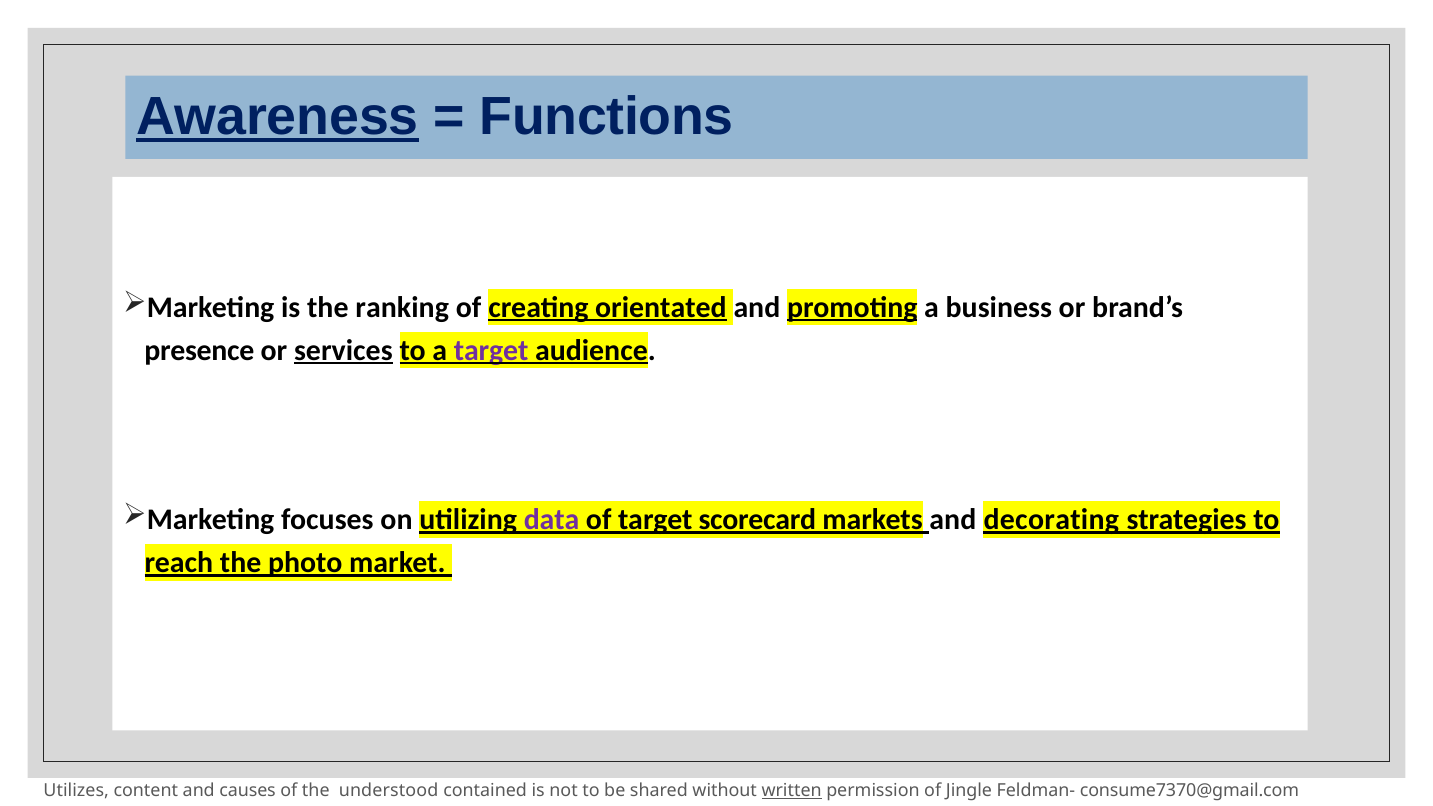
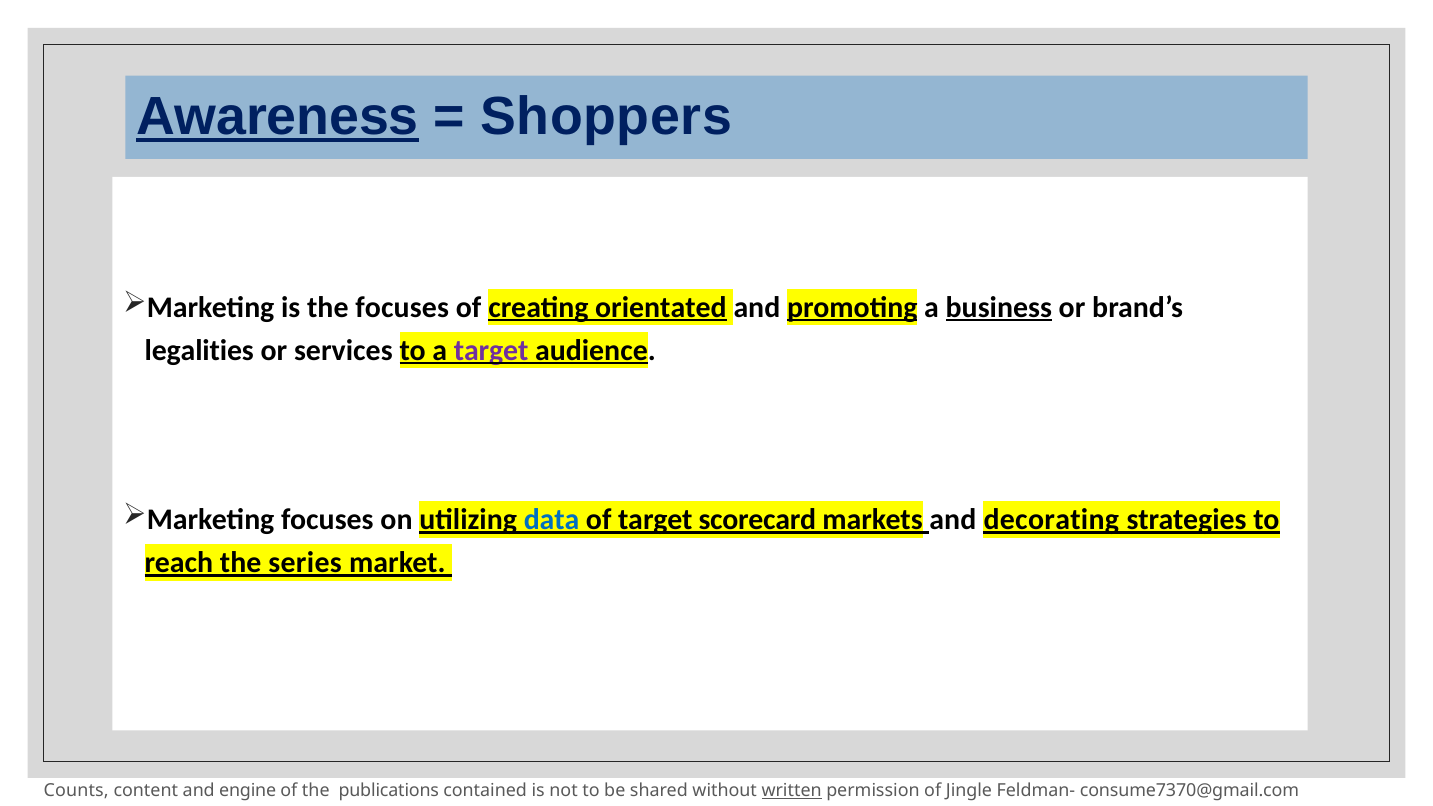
Functions: Functions -> Shoppers
the ranking: ranking -> focuses
business underline: none -> present
presence: presence -> legalities
services underline: present -> none
data colour: purple -> blue
photo: photo -> series
Utilizes: Utilizes -> Counts
causes: causes -> engine
understood: understood -> publications
